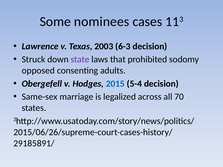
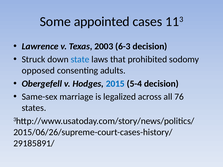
nominees: nominees -> appointed
state colour: purple -> blue
70: 70 -> 76
